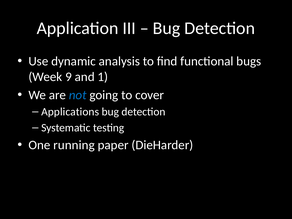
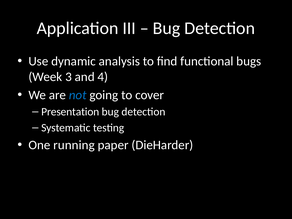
9: 9 -> 3
1: 1 -> 4
Applications: Applications -> Presentation
